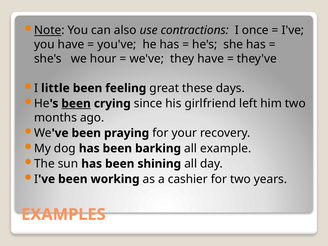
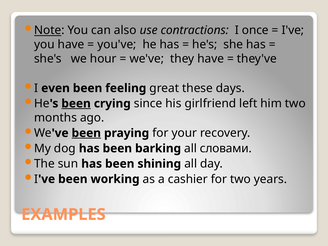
little: little -> even
been at (86, 133) underline: none -> present
example: example -> словами
